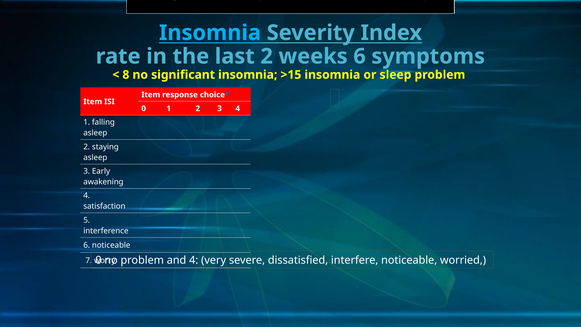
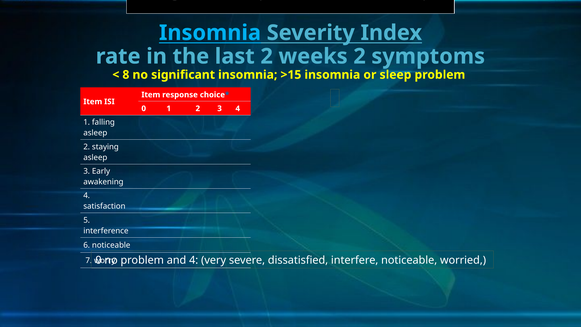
weeks 6: 6 -> 2
